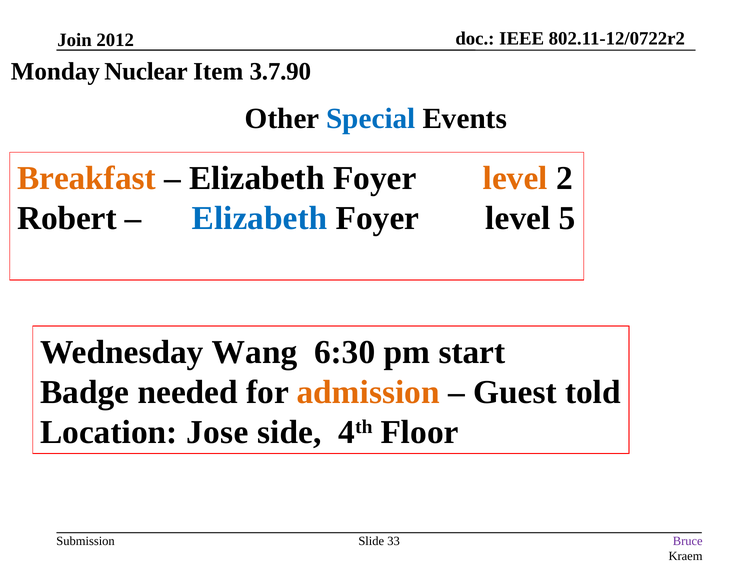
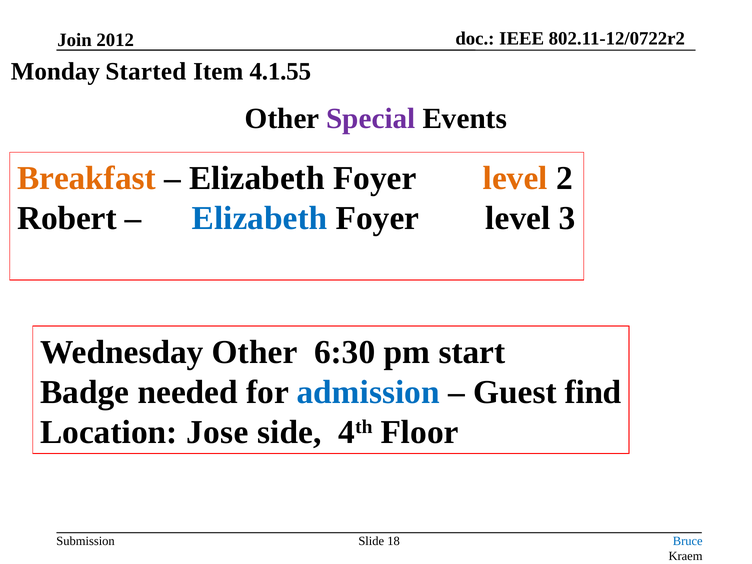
Nuclear: Nuclear -> Started
3.7.90: 3.7.90 -> 4.1.55
Special colour: blue -> purple
5: 5 -> 3
Wednesday Wang: Wang -> Other
admission colour: orange -> blue
told: told -> find
33: 33 -> 18
Bruce colour: purple -> blue
